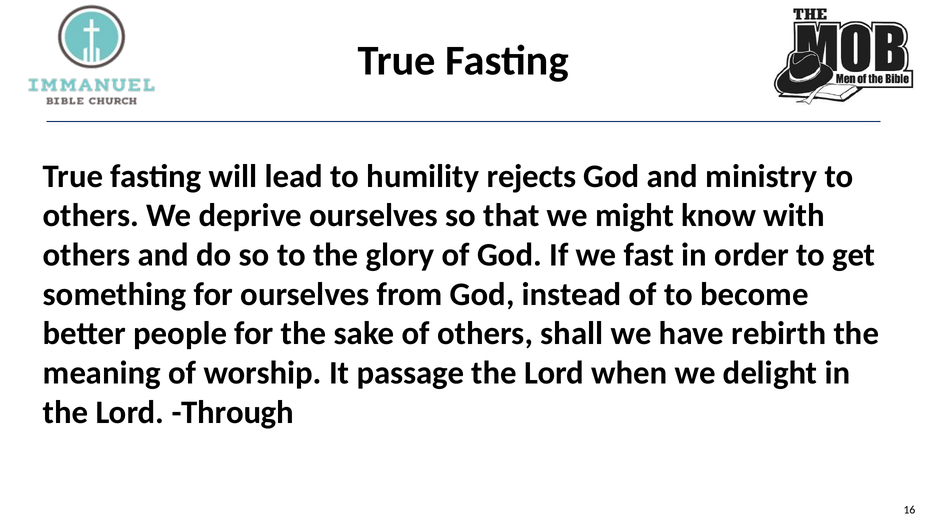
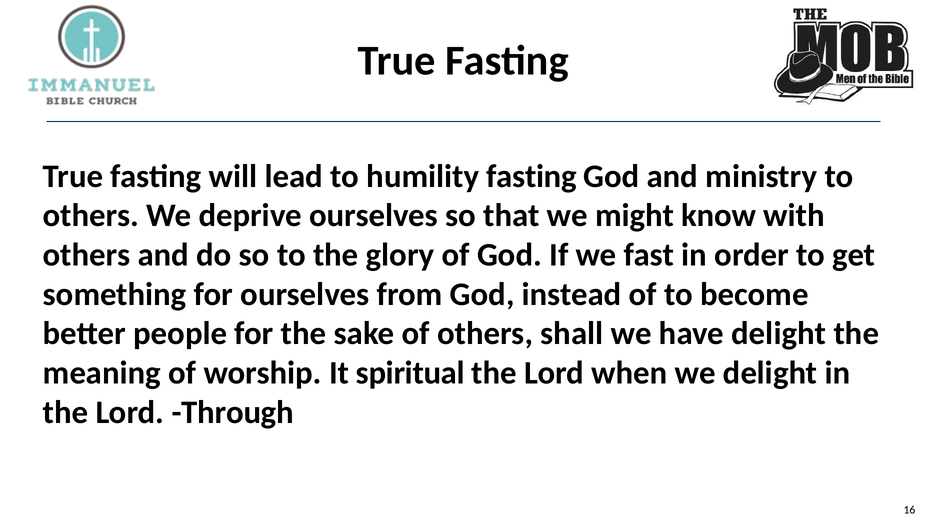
humility rejects: rejects -> fasting
have rebirth: rebirth -> delight
passage: passage -> spiritual
